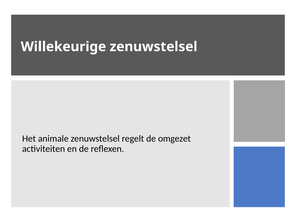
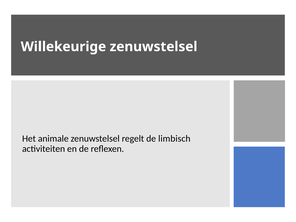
omgezet: omgezet -> limbisch
